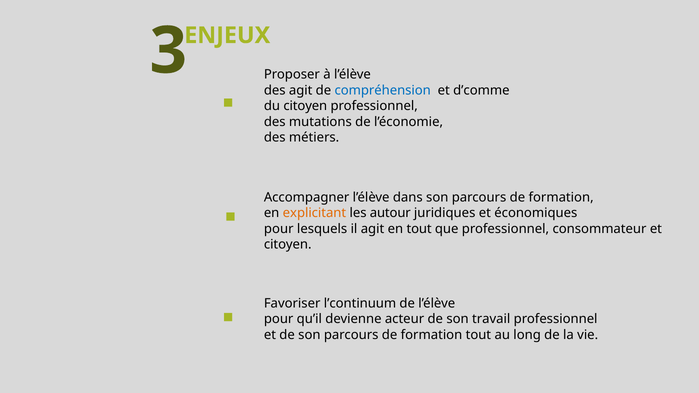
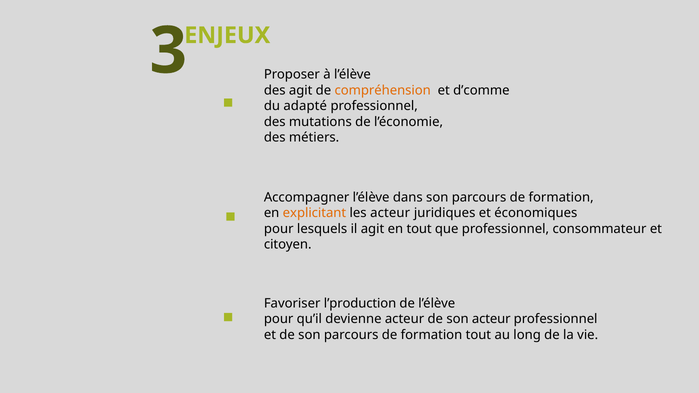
compréhension colour: blue -> orange
du citoyen: citoyen -> adapté
les autour: autour -> acteur
l’continuum: l’continuum -> l’production
son travail: travail -> acteur
